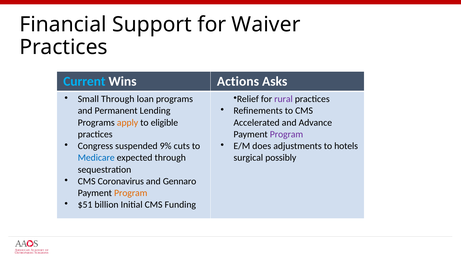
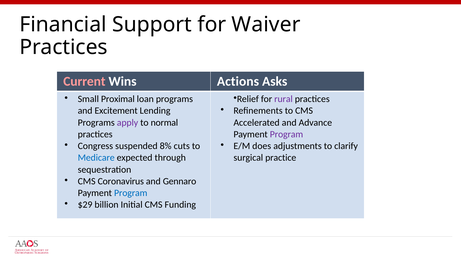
Current colour: light blue -> pink
Small Through: Through -> Proximal
Permanent: Permanent -> Excitement
apply colour: orange -> purple
eligible: eligible -> normal
9%: 9% -> 8%
hotels: hotels -> clarify
possibly: possibly -> practice
Program at (131, 193) colour: orange -> blue
$51: $51 -> $29
